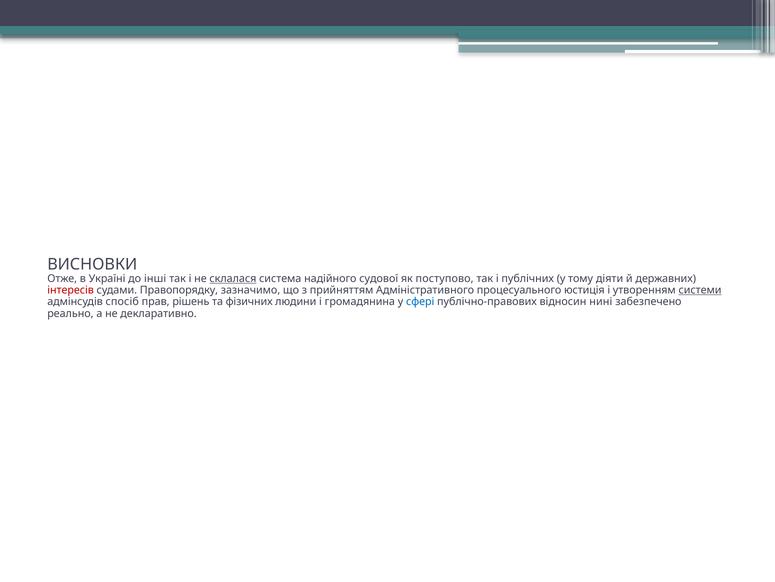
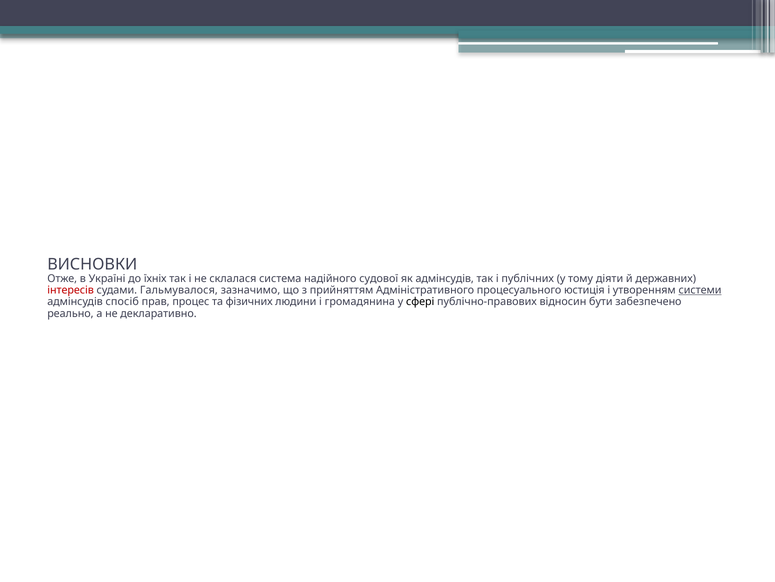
інші: інші -> їхніх
склалася underline: present -> none
як поступово: поступово -> адмінсудів
Правопорядку: Правопорядку -> Гальмувалося
рішень: рішень -> процес
сфері colour: blue -> black
нині: нині -> бути
